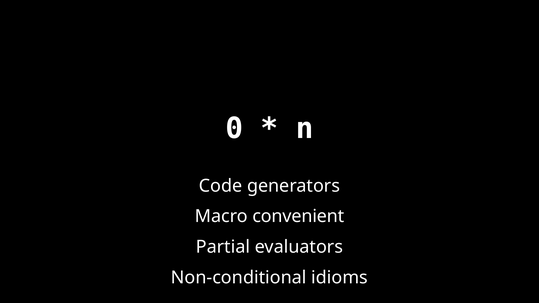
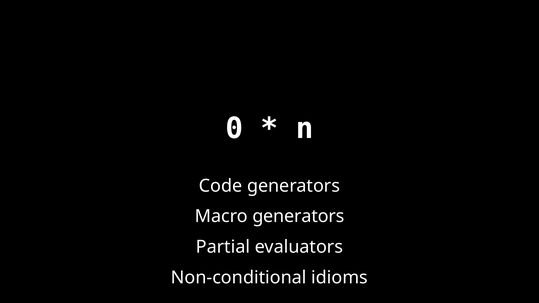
Macro convenient: convenient -> generators
